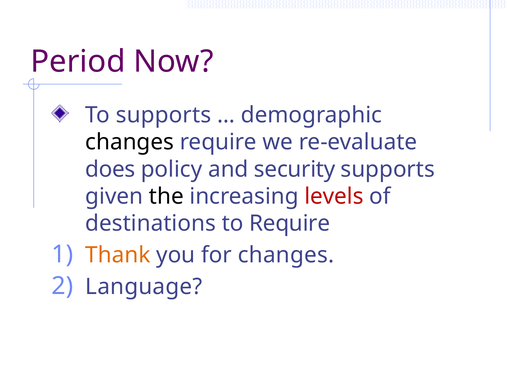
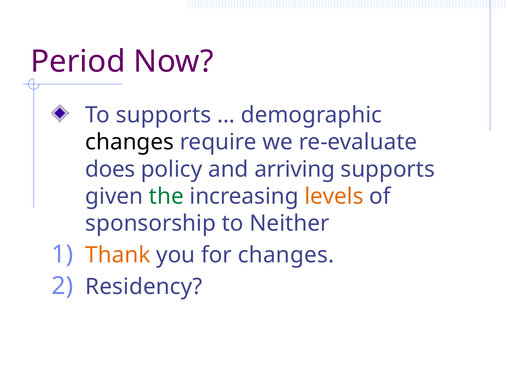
security: security -> arriving
the colour: black -> green
levels colour: red -> orange
destinations: destinations -> sponsorship
to Require: Require -> Neither
Language: Language -> Residency
